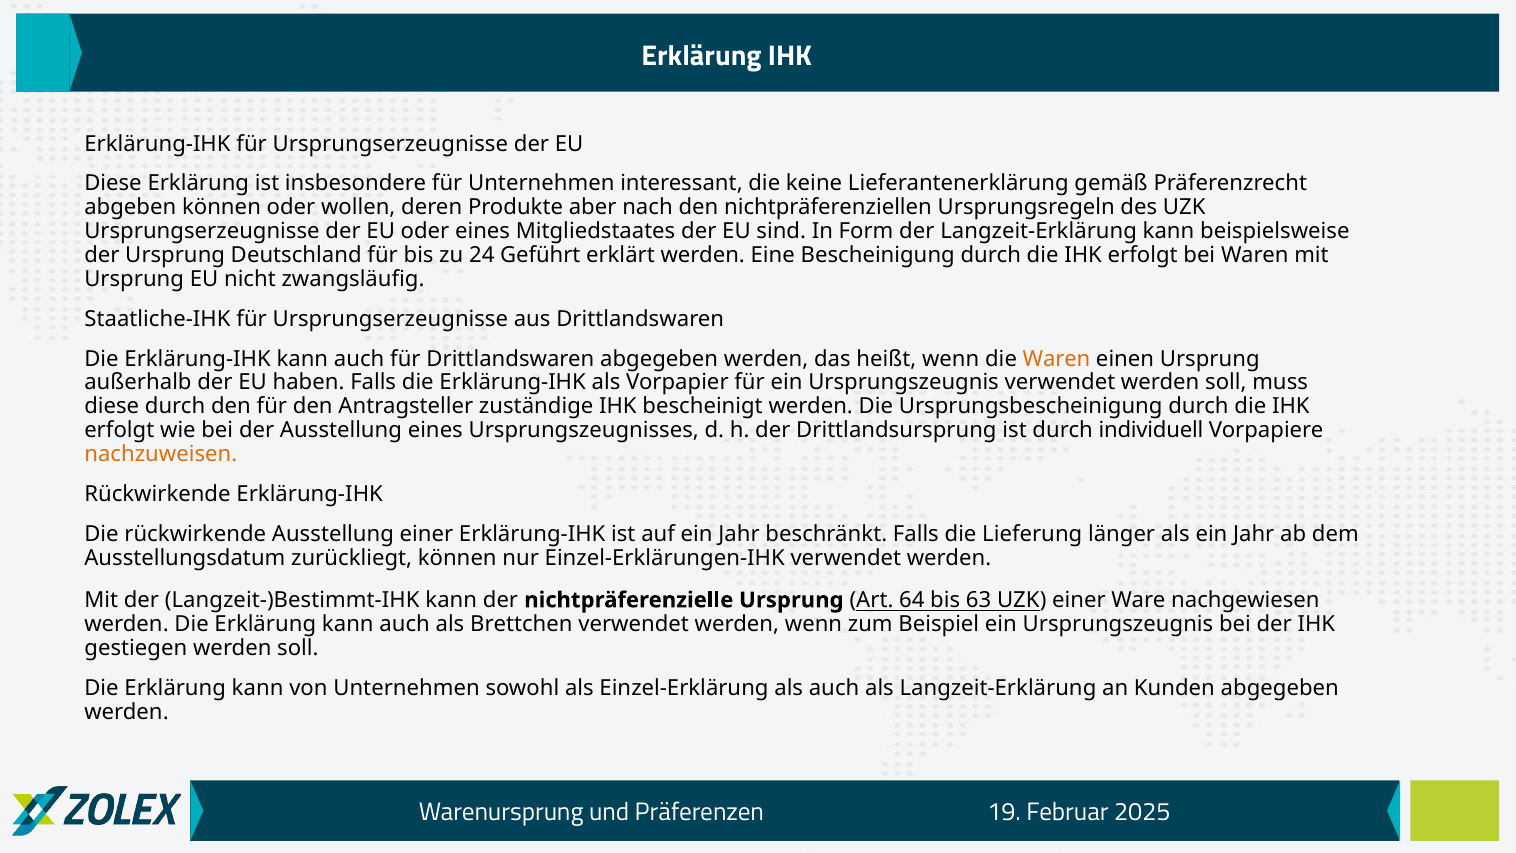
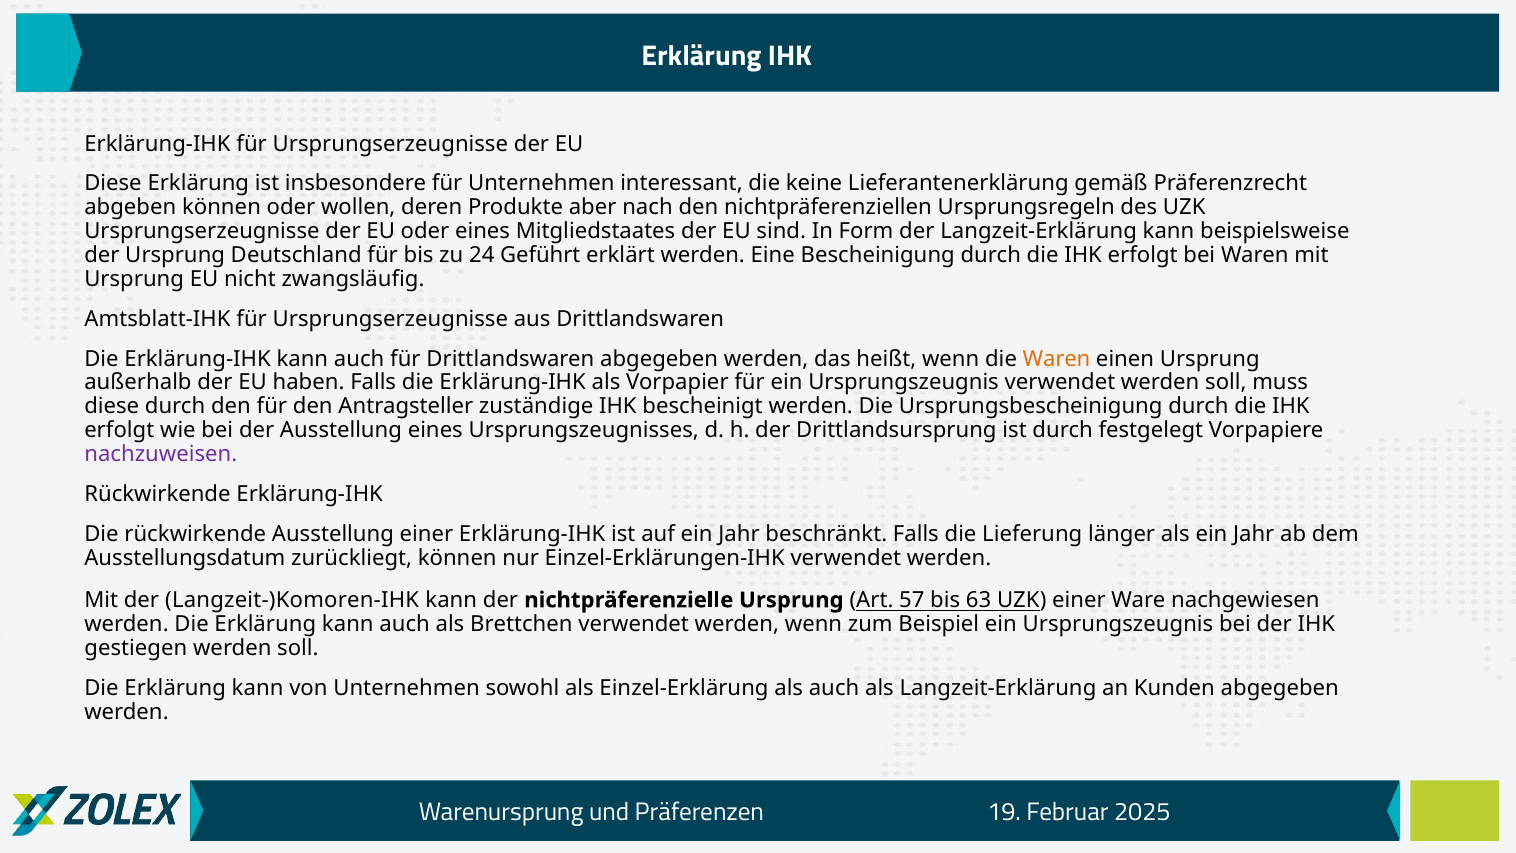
Staatliche-IHK: Staatliche-IHK -> Amtsblatt-IHK
individuell: individuell -> festgelegt
nachzuweisen colour: orange -> purple
Langzeit-)Bestimmt-IHK: Langzeit-)Bestimmt-IHK -> Langzeit-)Komoren-IHK
64: 64 -> 57
